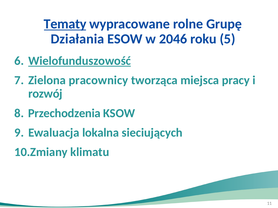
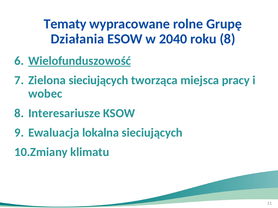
Tematy underline: present -> none
2046: 2046 -> 2040
roku 5: 5 -> 8
Zielona pracownicy: pracownicy -> sieciujących
rozwój: rozwój -> wobec
Przechodzenia: Przechodzenia -> Interesariusze
